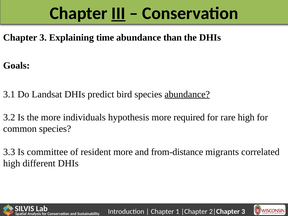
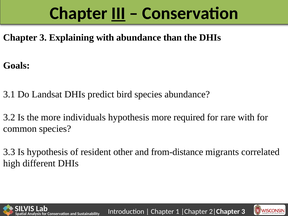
Explaining time: time -> with
abundance at (187, 94) underline: present -> none
rare high: high -> with
Is committee: committee -> hypothesis
resident more: more -> other
